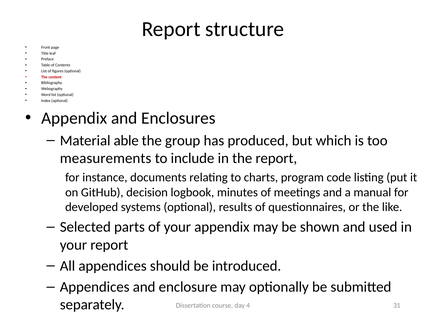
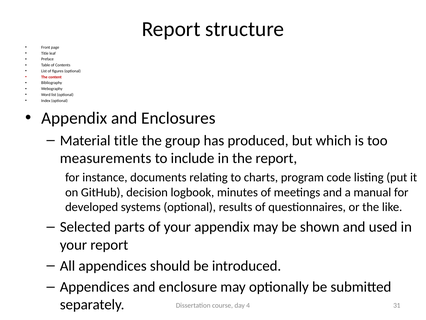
Material able: able -> title
